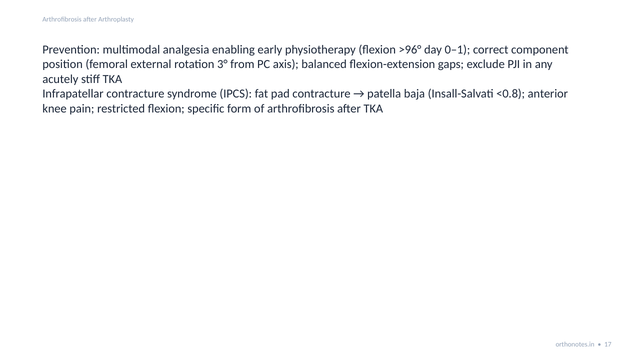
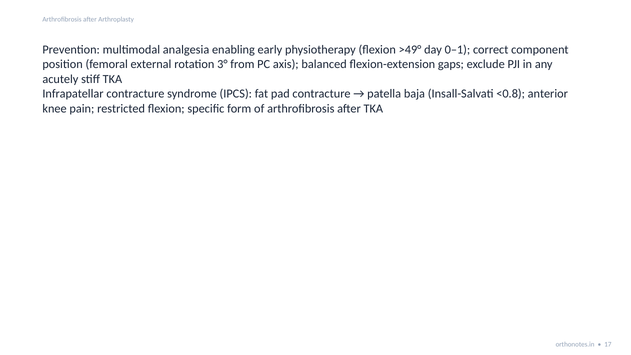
>96°: >96° -> >49°
